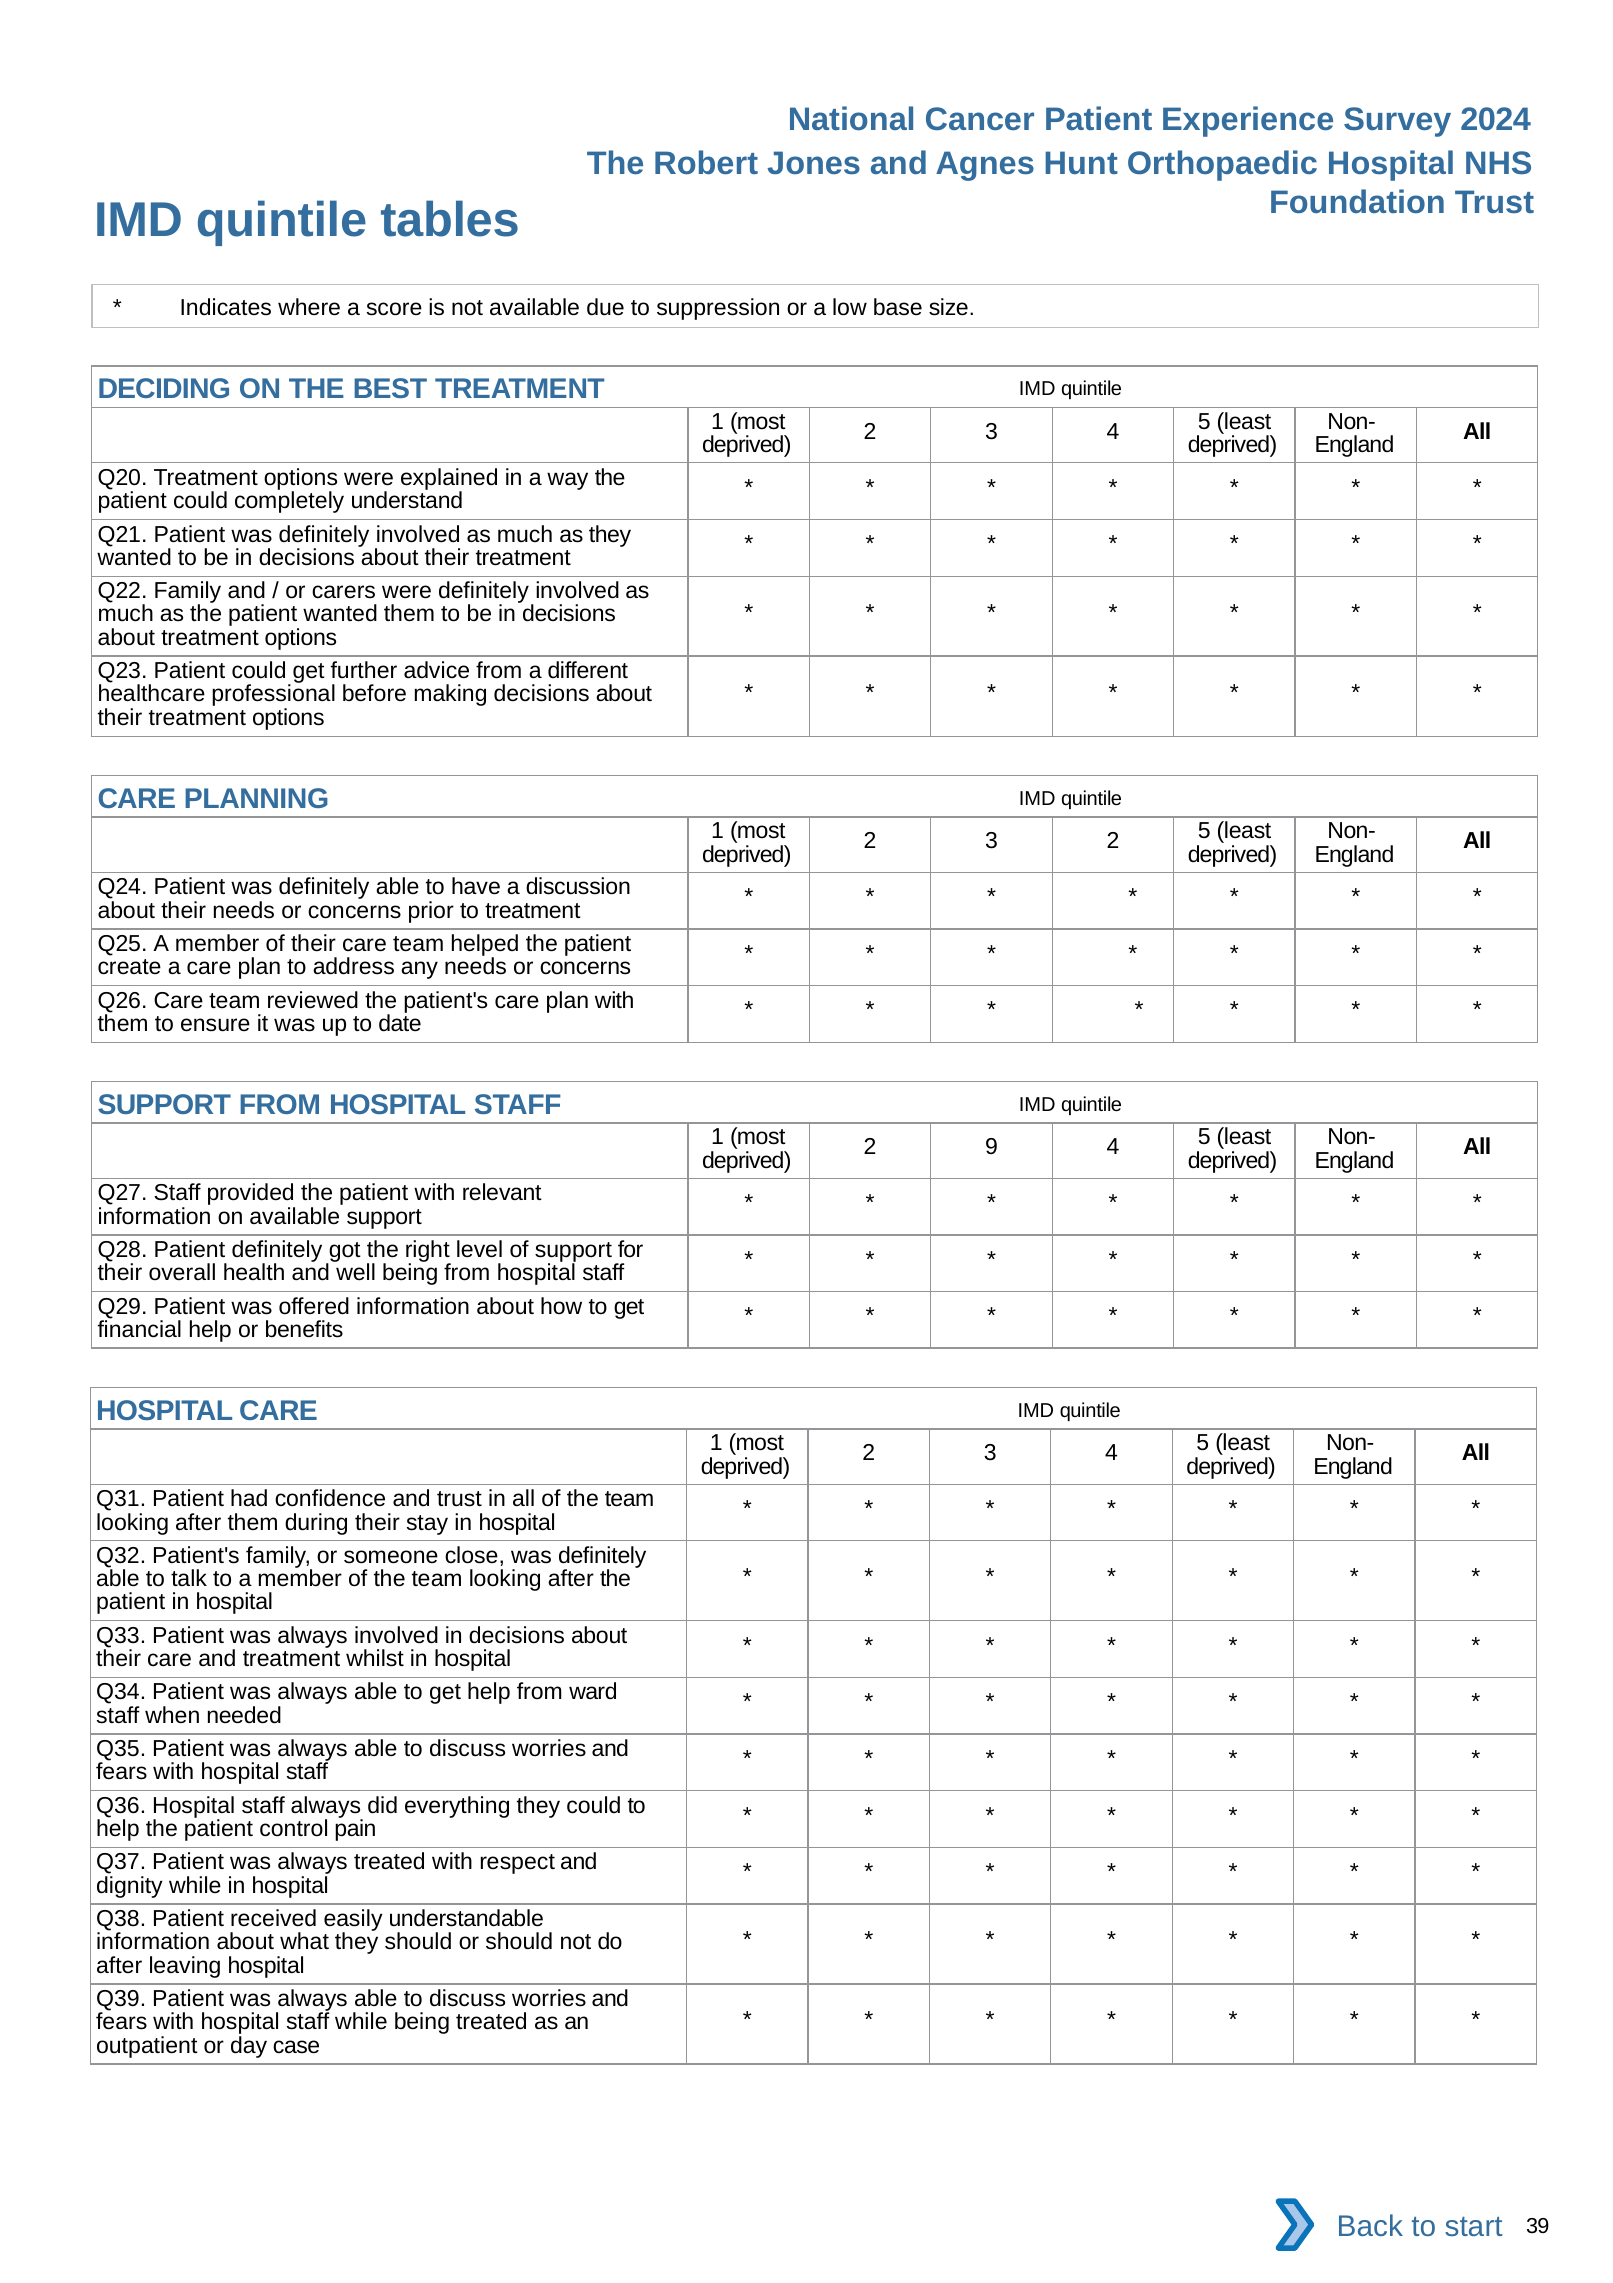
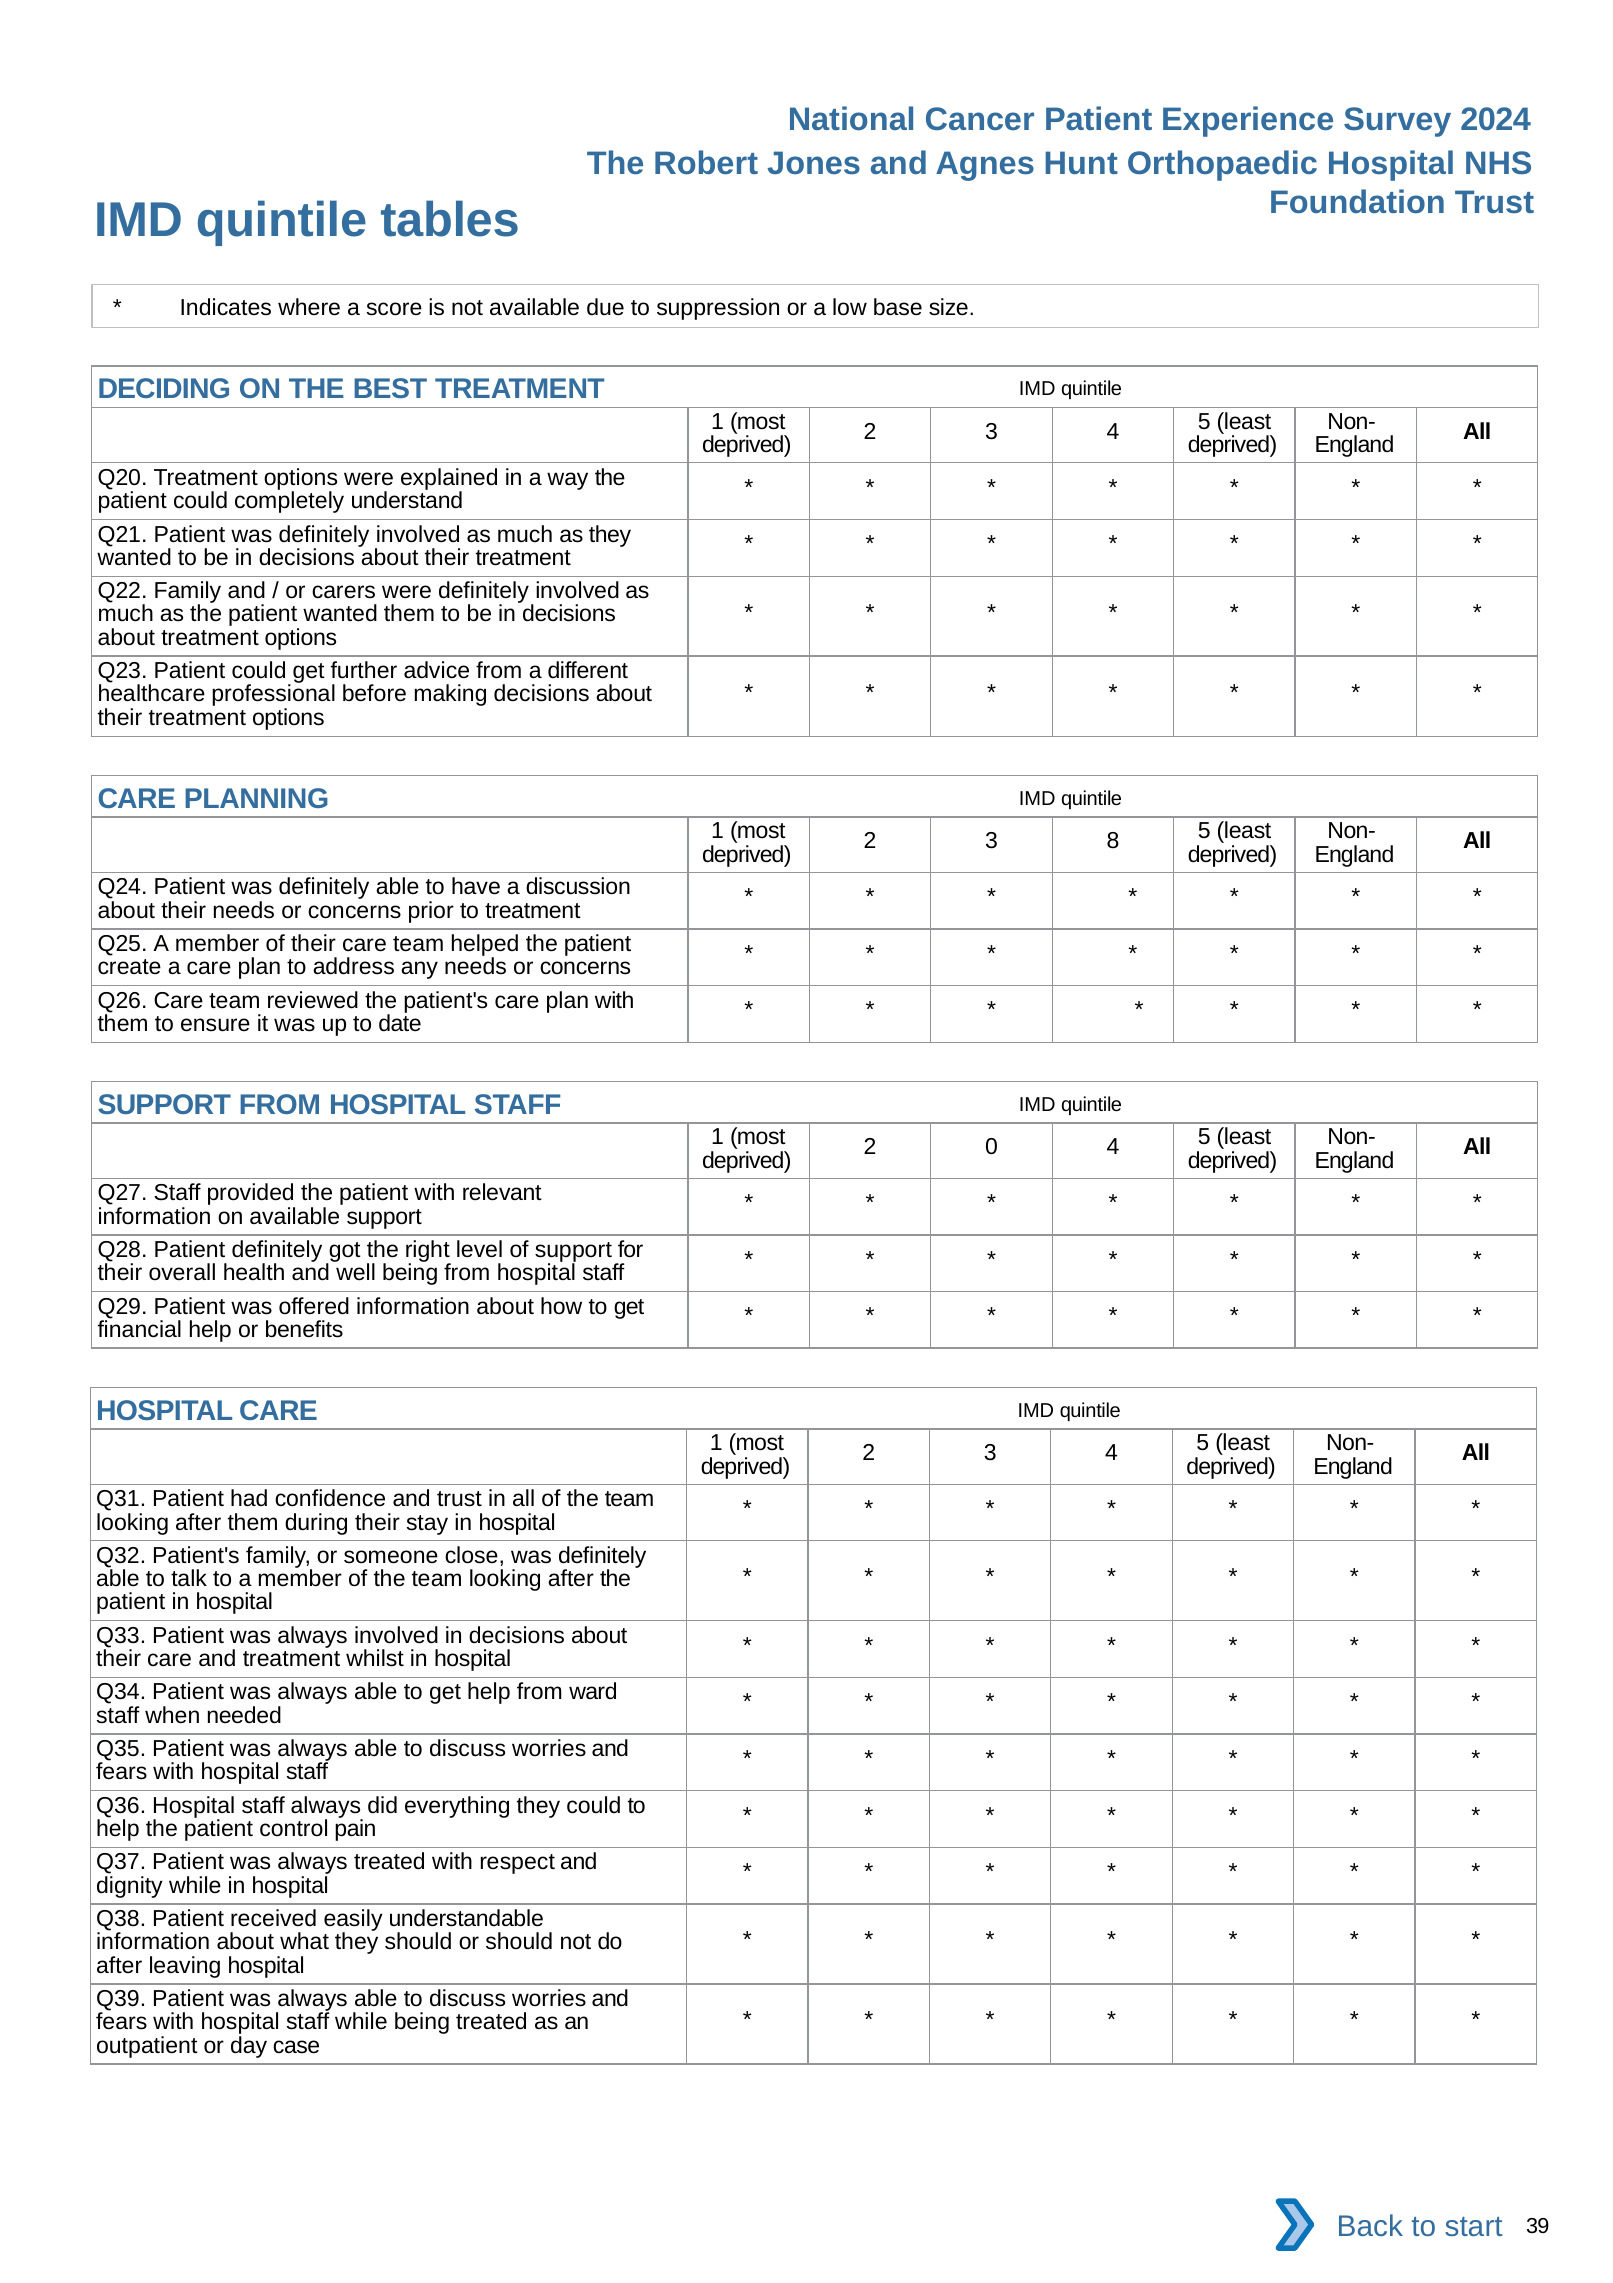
3 2: 2 -> 8
9: 9 -> 0
